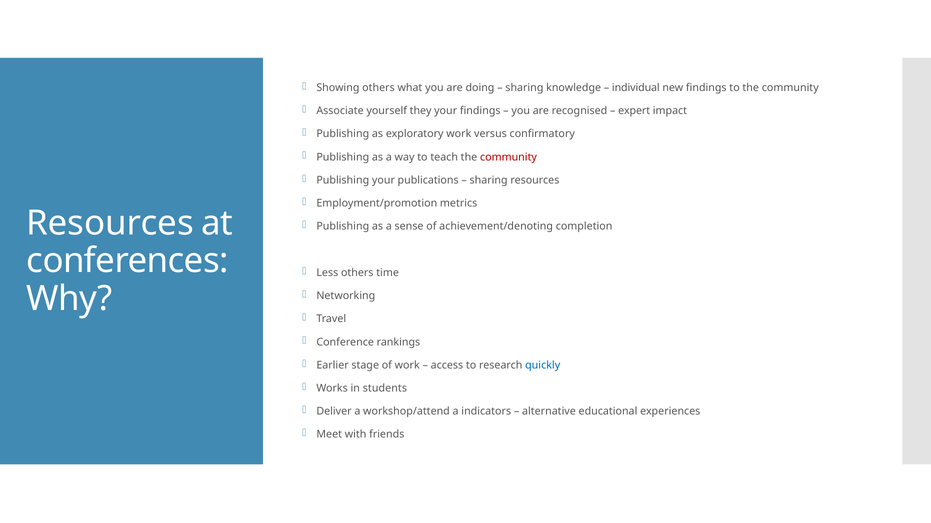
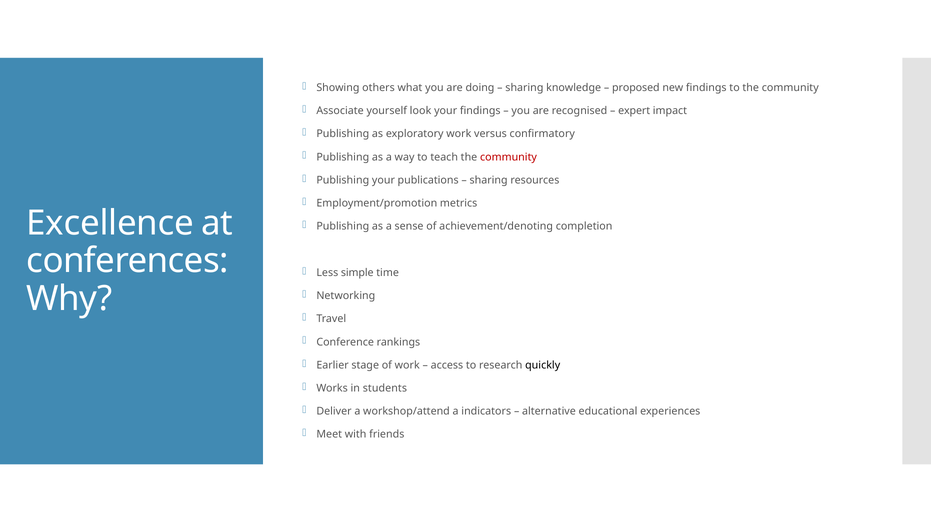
individual: individual -> proposed
they: they -> look
Resources at (110, 224): Resources -> Excellence
Less others: others -> simple
quickly colour: blue -> black
